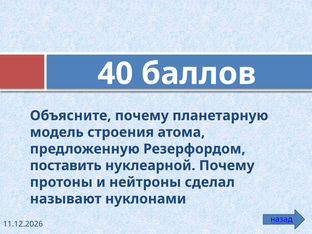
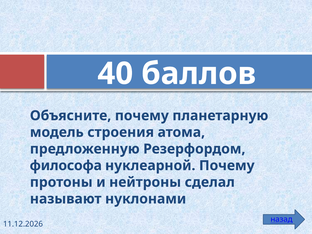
поставить: поставить -> философа
